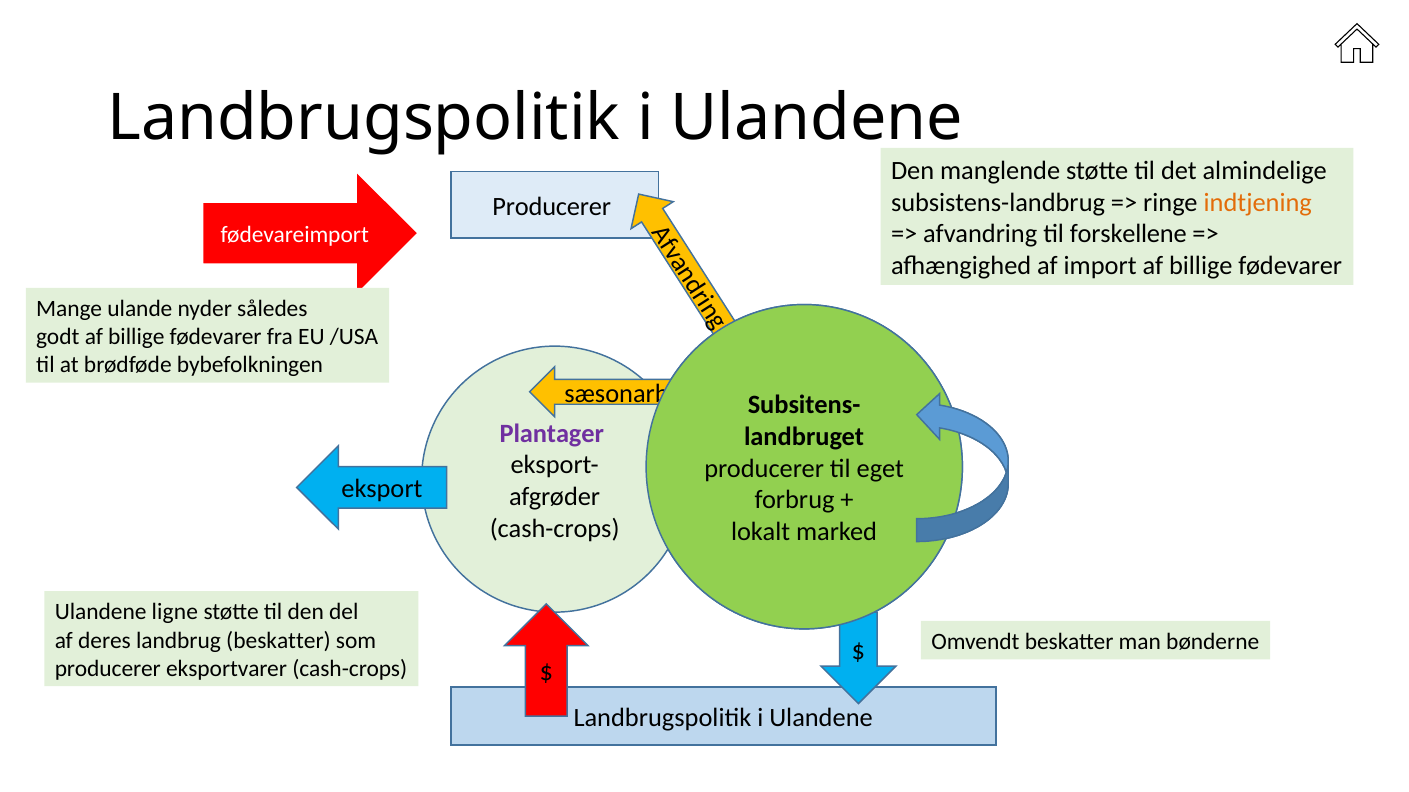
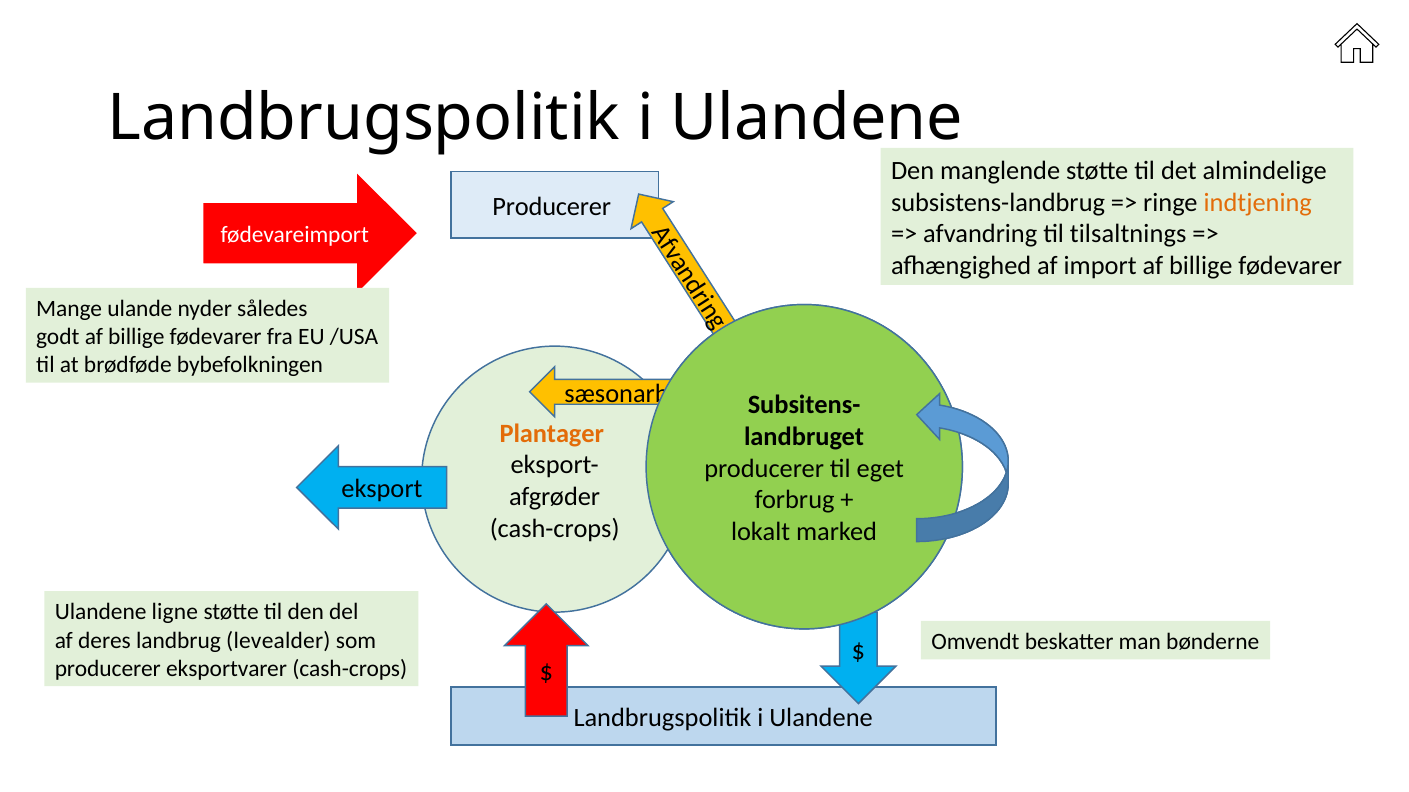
forskellene: forskellene -> tilsaltnings
Plantager colour: purple -> orange
landbrug beskatter: beskatter -> levealder
